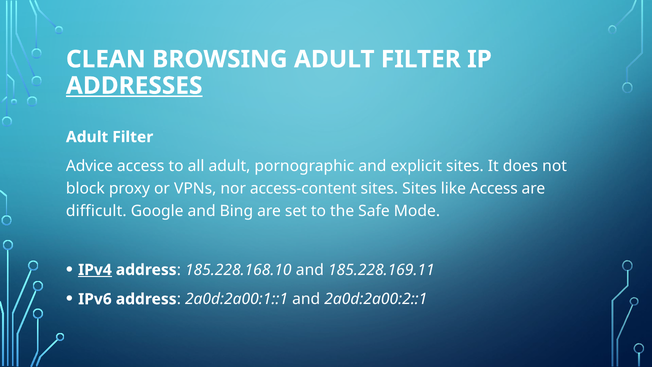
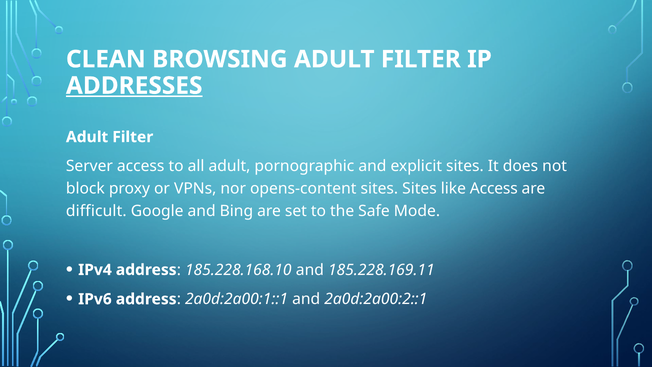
Advice: Advice -> Server
access-content: access-content -> opens-content
IPv4 underline: present -> none
